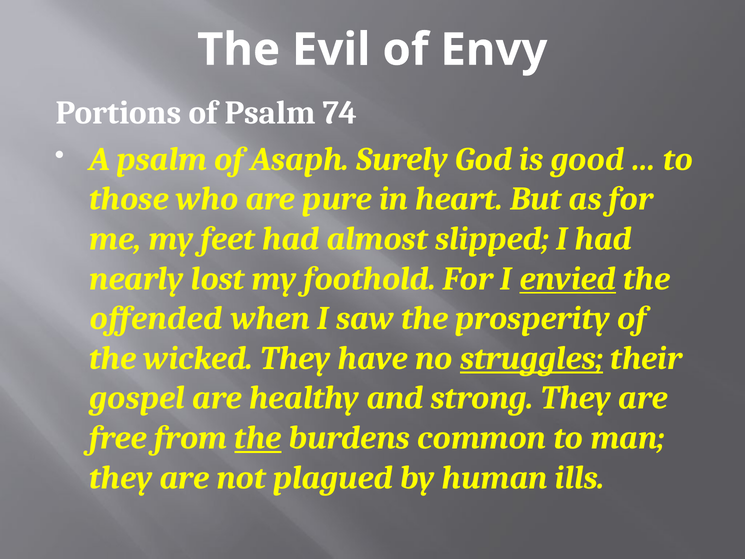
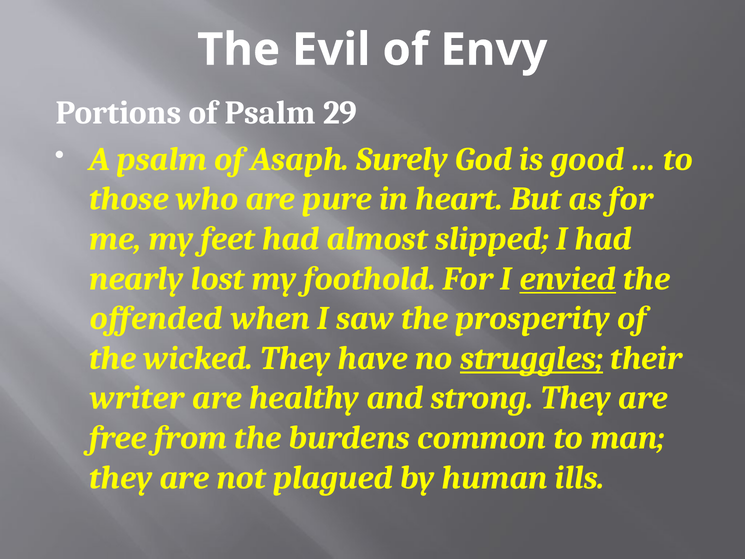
74: 74 -> 29
gospel: gospel -> writer
the at (258, 438) underline: present -> none
